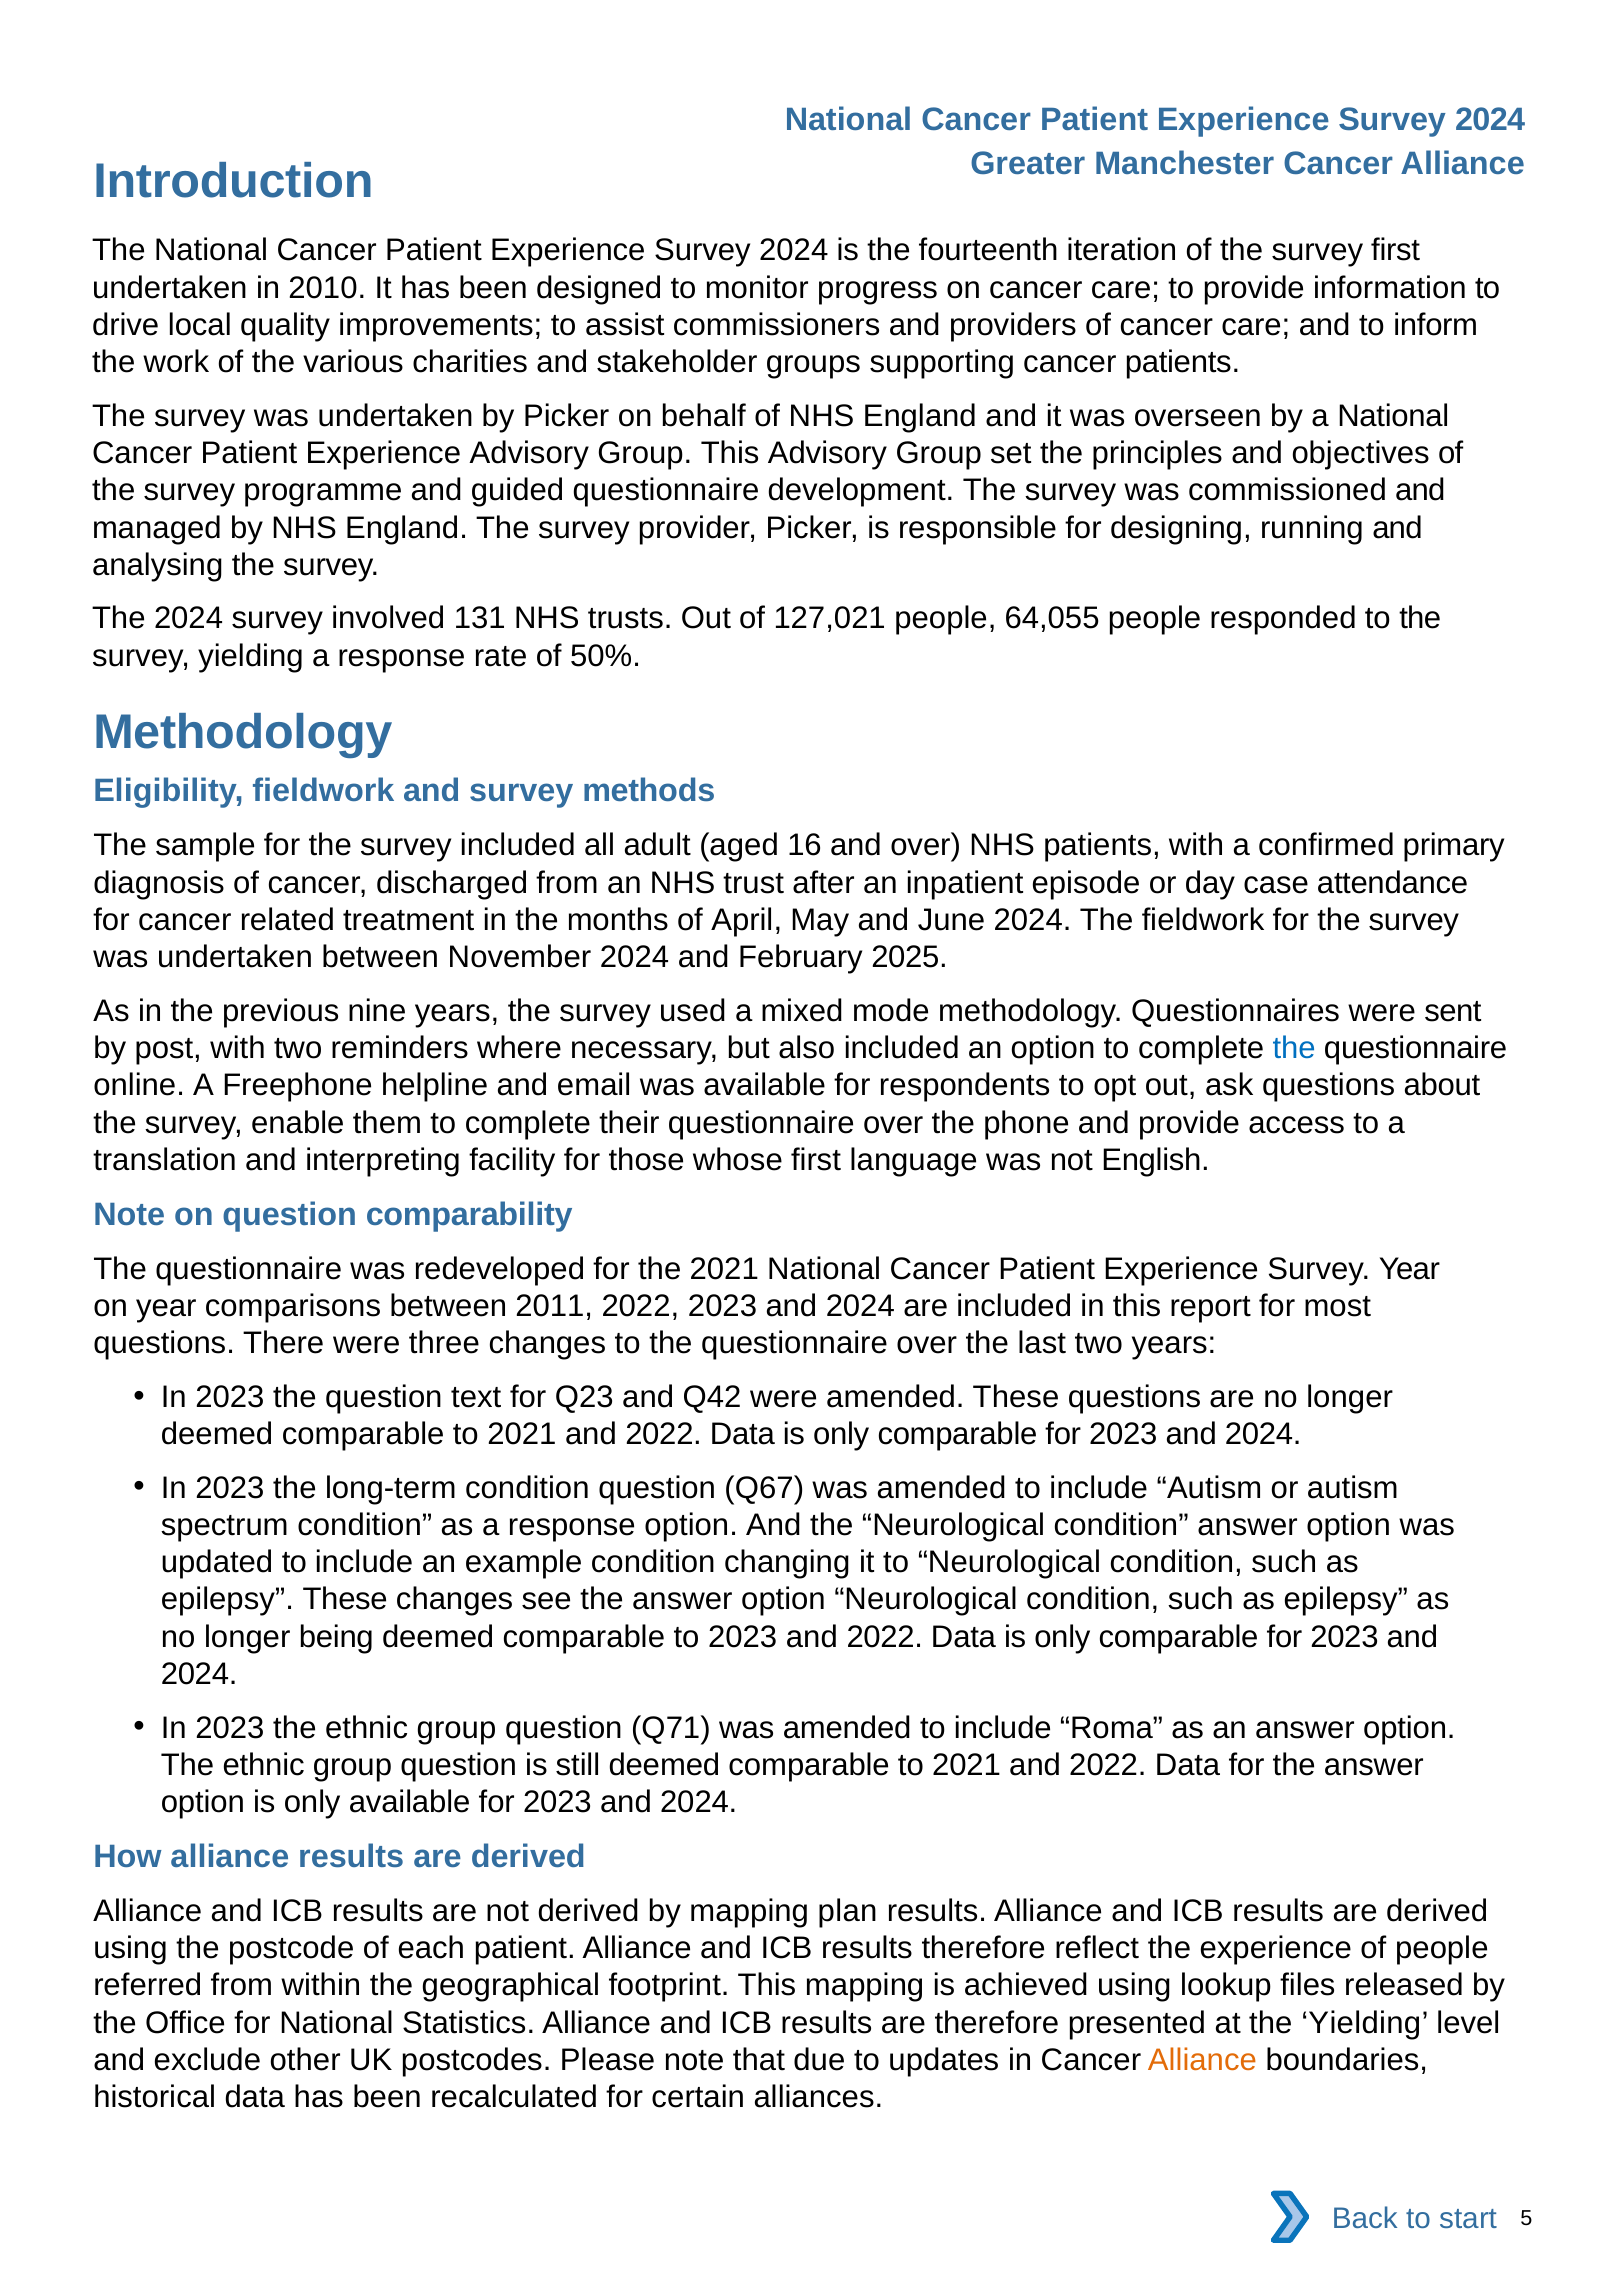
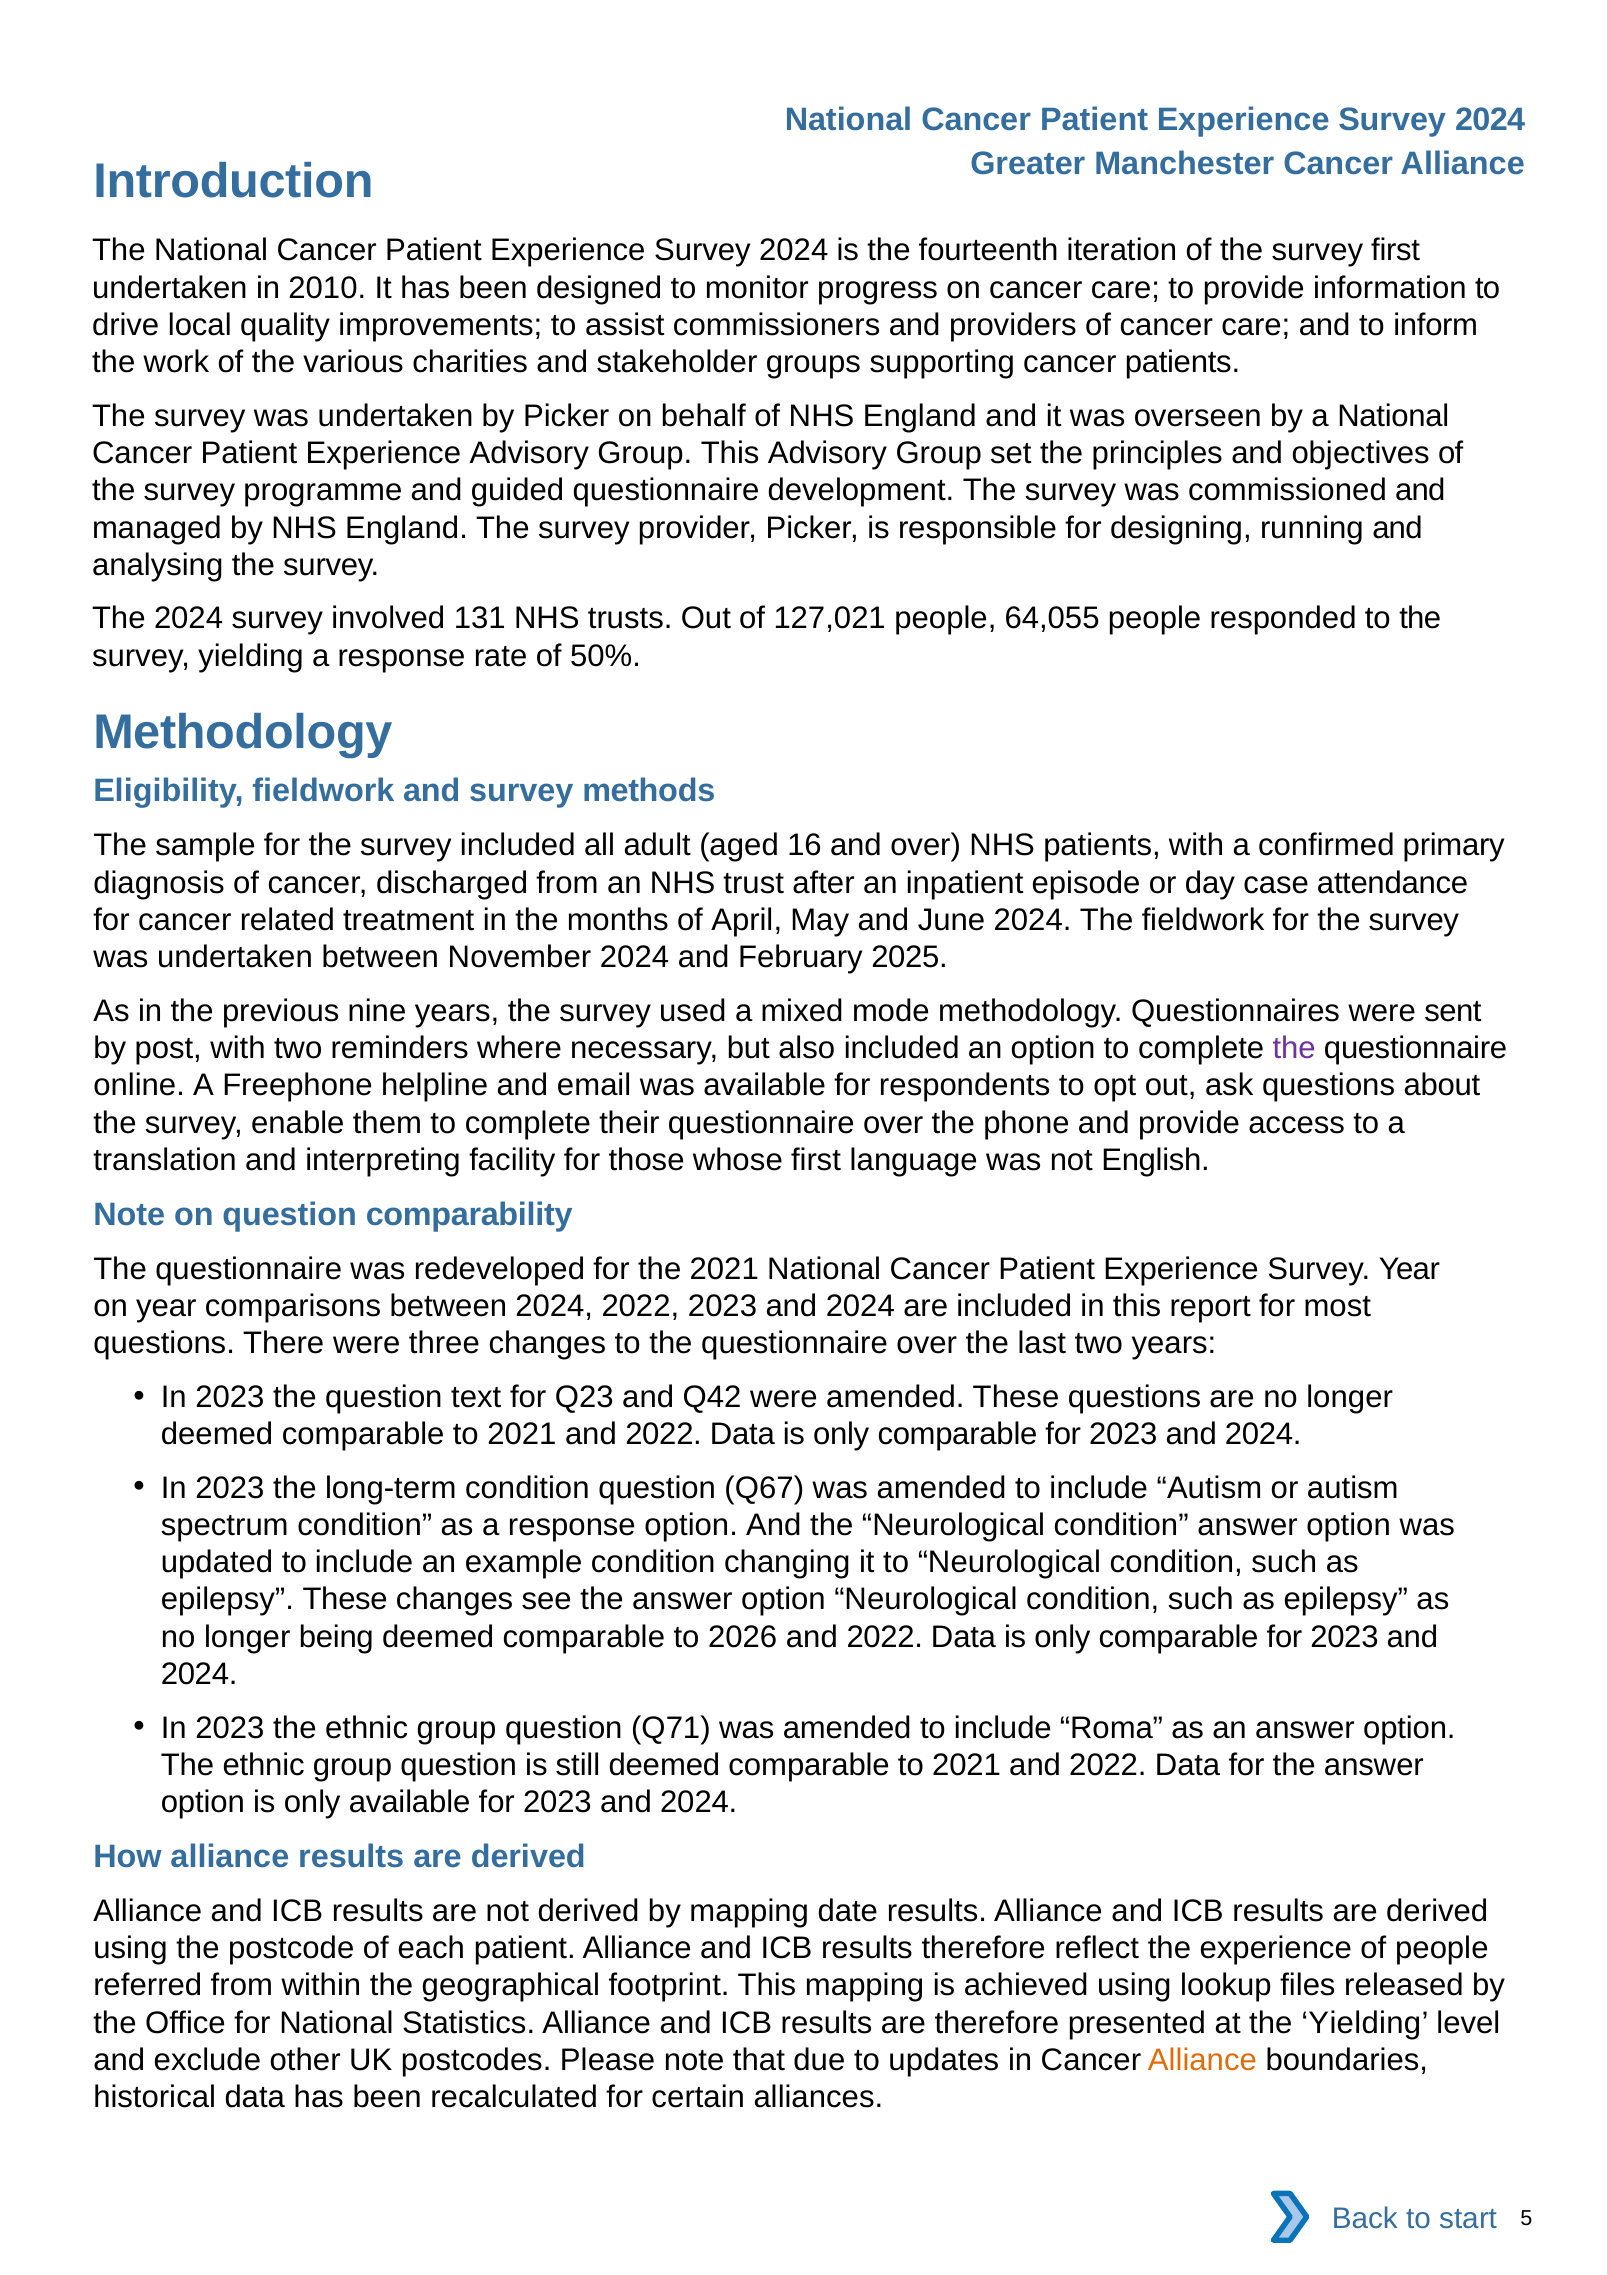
the at (1294, 1048) colour: blue -> purple
between 2011: 2011 -> 2024
to 2023: 2023 -> 2026
plan: plan -> date
